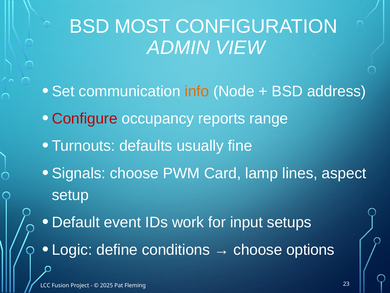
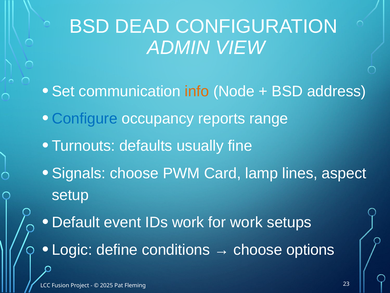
MOST: MOST -> DEAD
Configure colour: red -> blue
for input: input -> work
